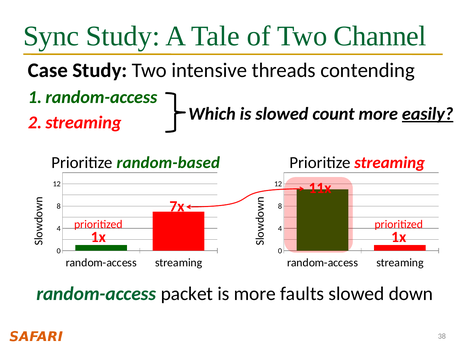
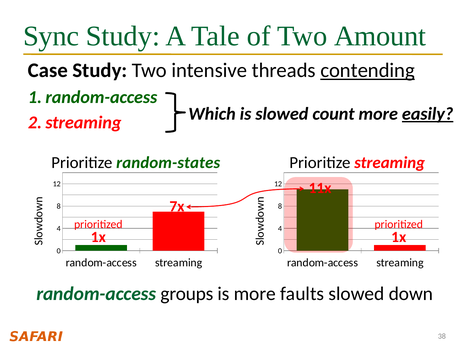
Channel: Channel -> Amount
contending underline: none -> present
random-based: random-based -> random-states
packet: packet -> groups
